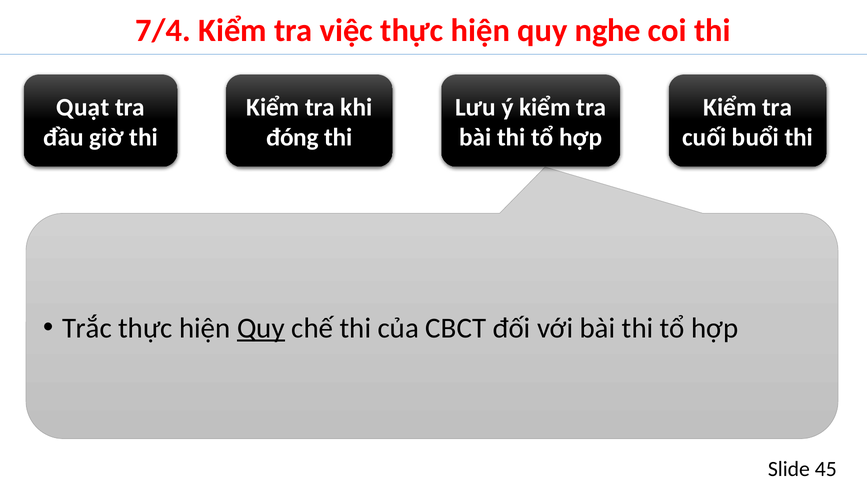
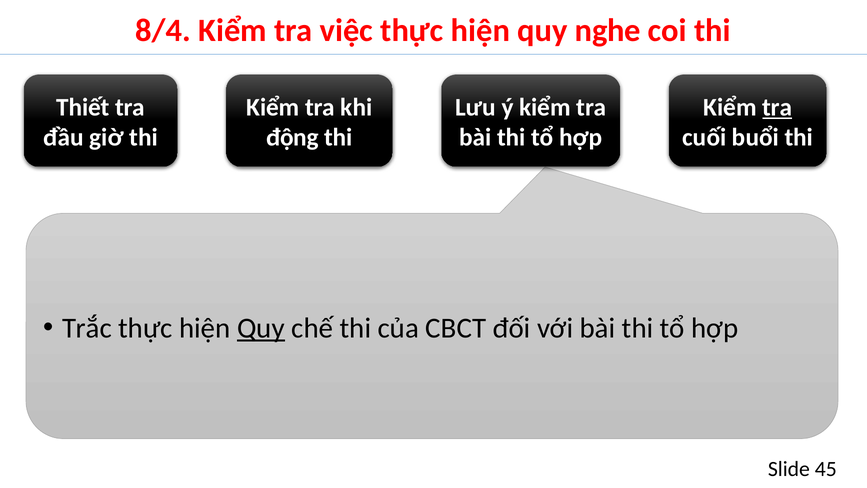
7/4: 7/4 -> 8/4
Quạt: Quạt -> Thiết
tra at (777, 107) underline: none -> present
đóng: đóng -> động
